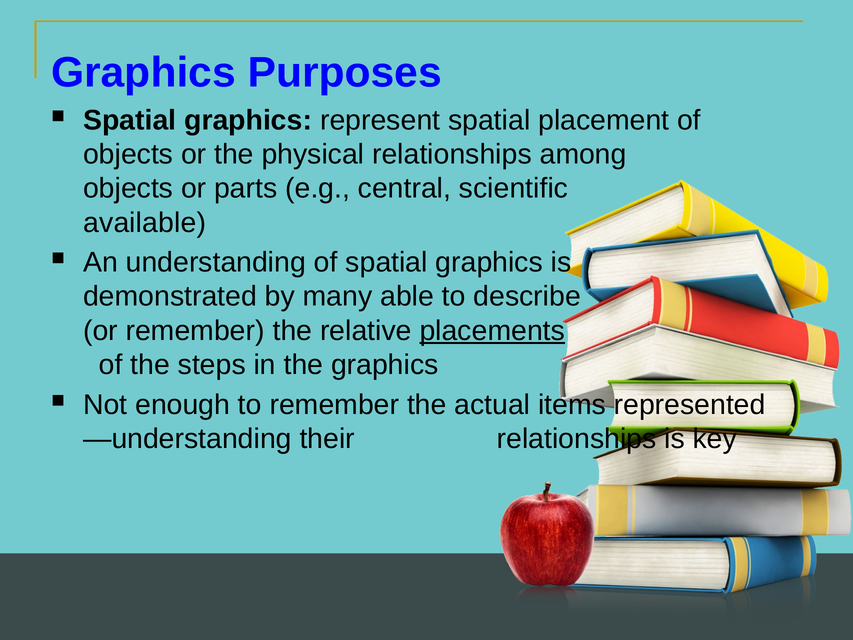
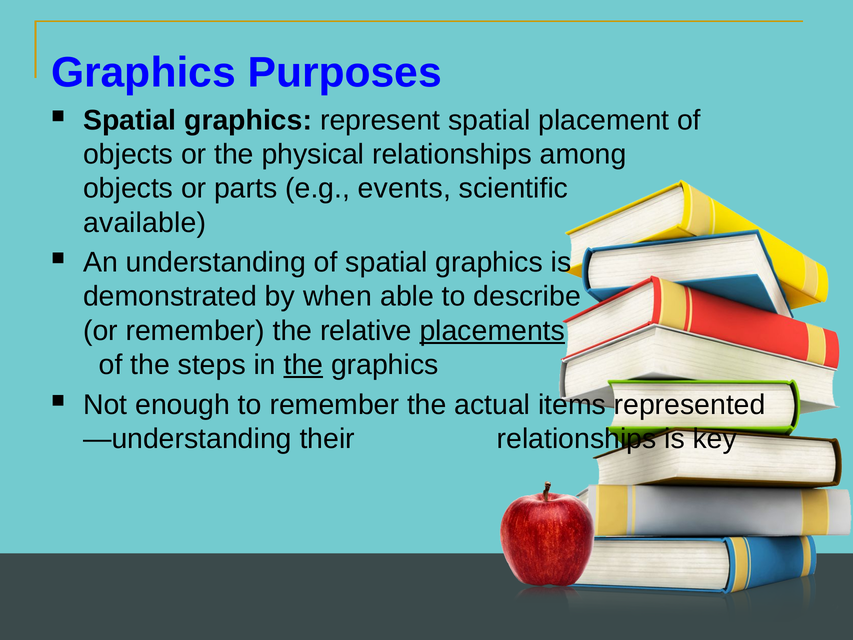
central: central -> events
many: many -> when
the at (303, 365) underline: none -> present
